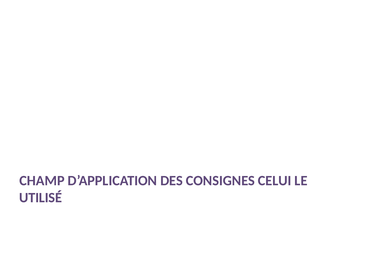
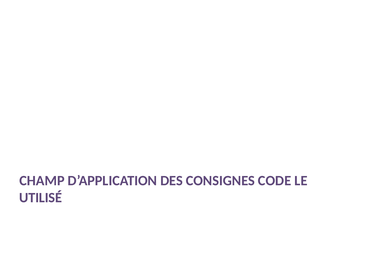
CELUI: CELUI -> CODE
